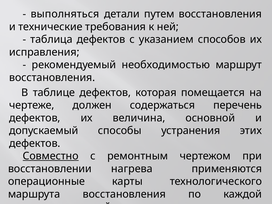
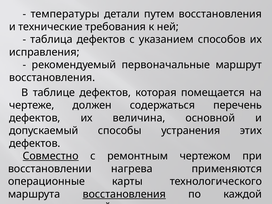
выполняться: выполняться -> температуры
необходимостью: необходимостью -> первоначальные
восстановления at (124, 194) underline: none -> present
